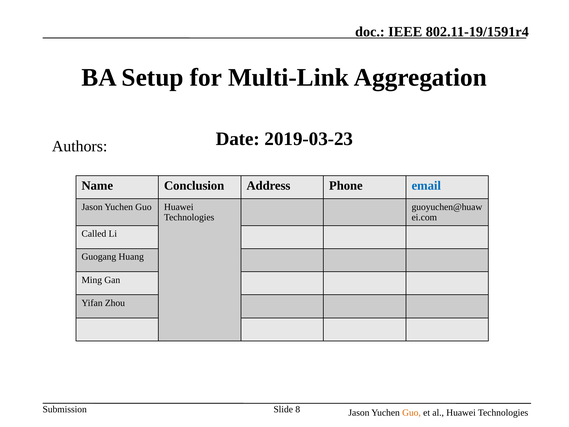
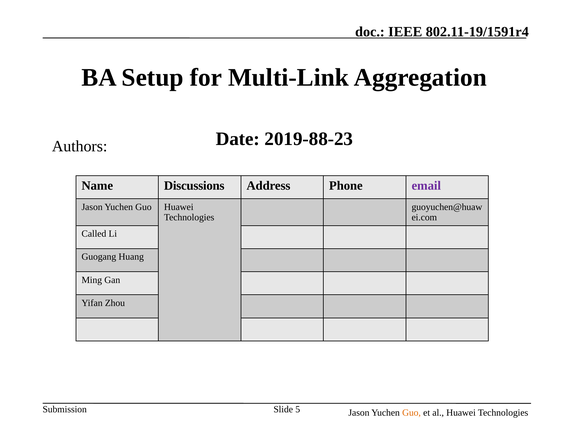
2019-03-23: 2019-03-23 -> 2019-88-23
Conclusion: Conclusion -> Discussions
email colour: blue -> purple
8: 8 -> 5
